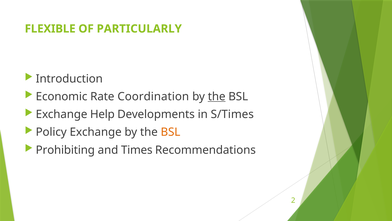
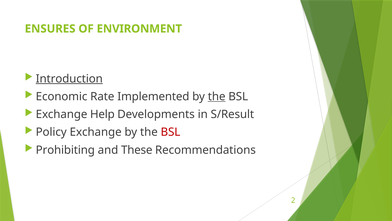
FLEXIBLE: FLEXIBLE -> ENSURES
PARTICULARLY: PARTICULARLY -> ENVIRONMENT
Introduction underline: none -> present
Coordination: Coordination -> Implemented
S/Times: S/Times -> S/Result
BSL at (171, 132) colour: orange -> red
Times: Times -> These
